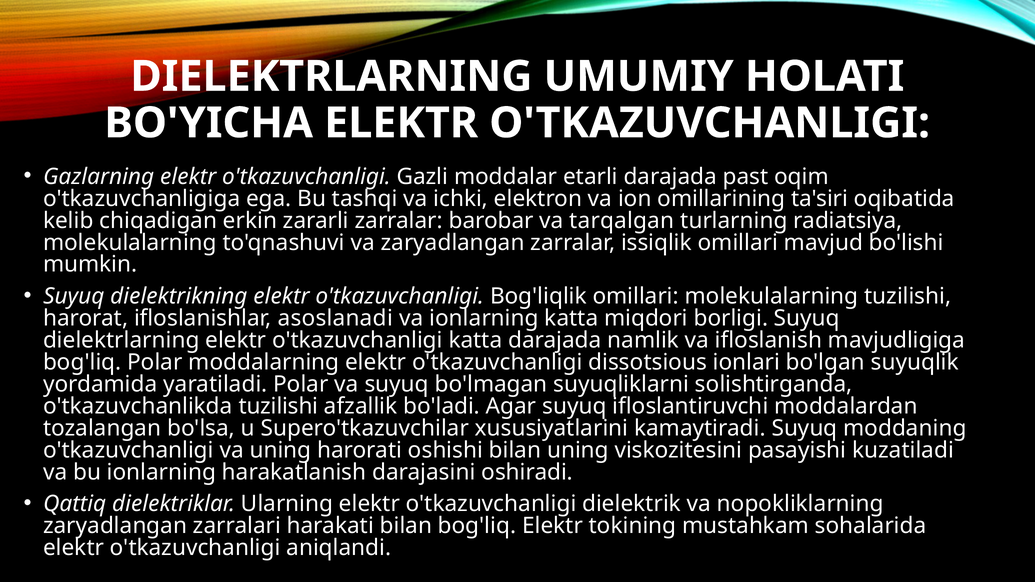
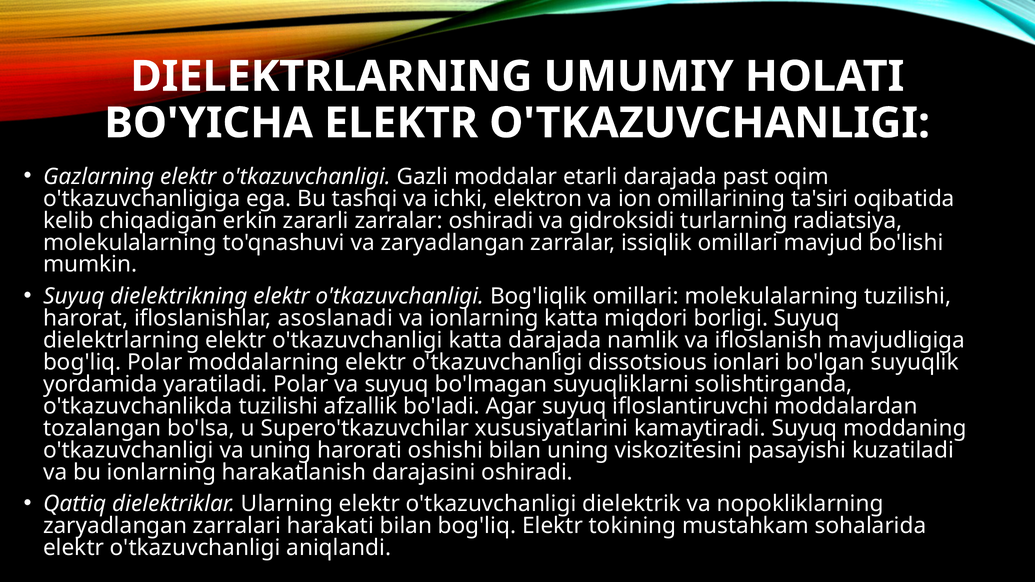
zarralar barobar: barobar -> oshiradi
tarqalgan: tarqalgan -> gidroksidi
